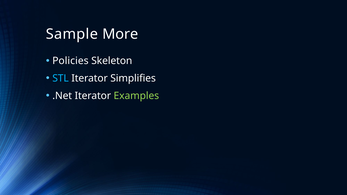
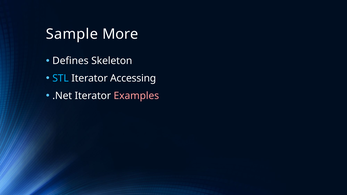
Policies: Policies -> Defines
Simplifies: Simplifies -> Accessing
Examples colour: light green -> pink
